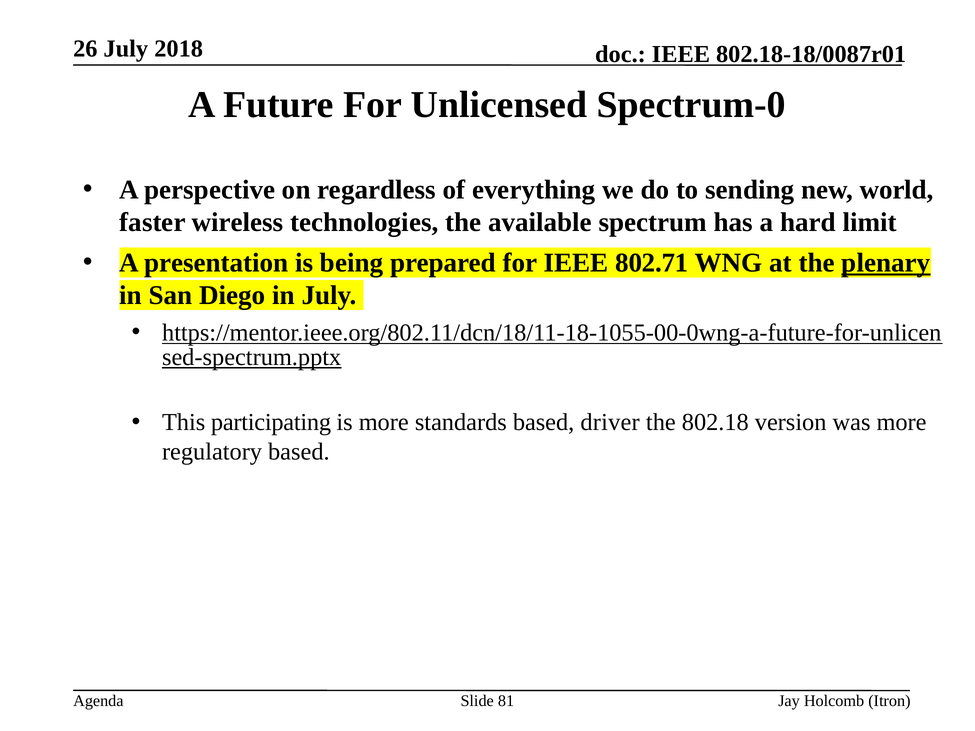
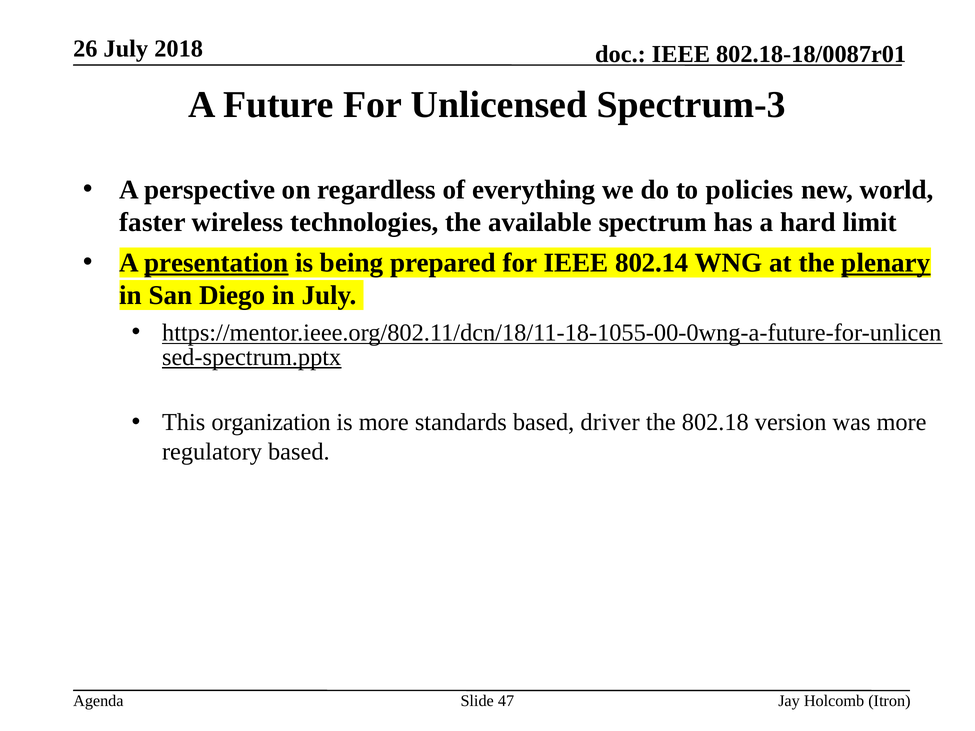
Spectrum-0: Spectrum-0 -> Spectrum-3
sending: sending -> policies
presentation underline: none -> present
802.71: 802.71 -> 802.14
participating: participating -> organization
81: 81 -> 47
